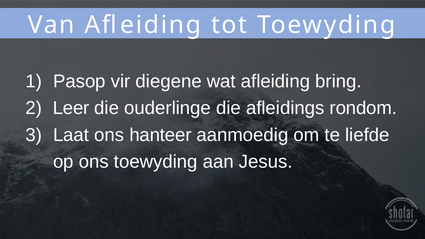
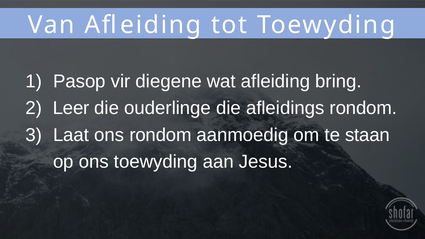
ons hanteer: hanteer -> rondom
liefde: liefde -> staan
